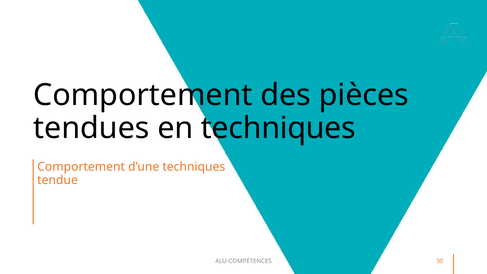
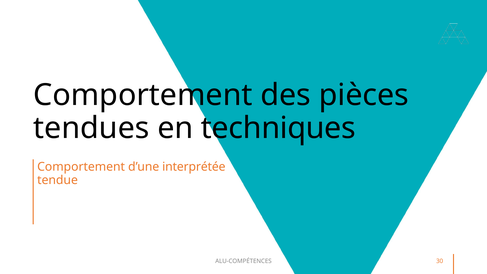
d’une techniques: techniques -> interprétée
